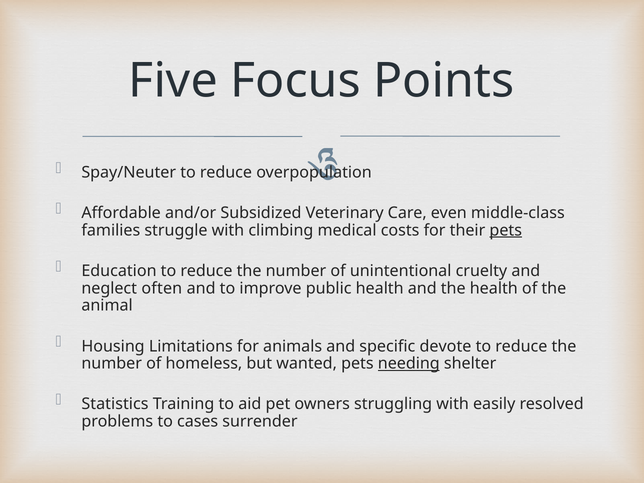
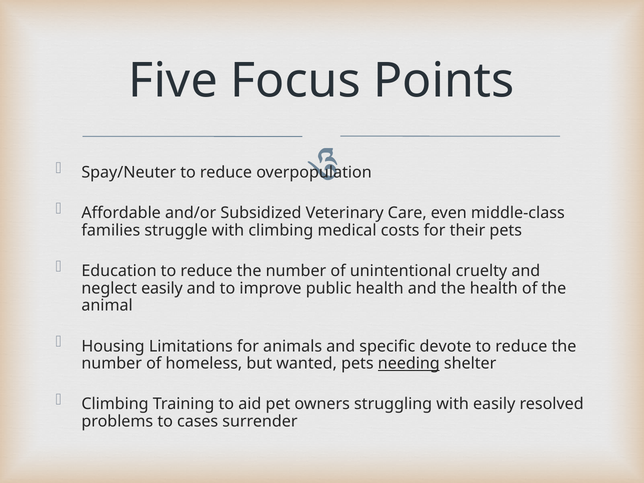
pets at (506, 230) underline: present -> none
neglect often: often -> easily
Statistics at (115, 404): Statistics -> Climbing
